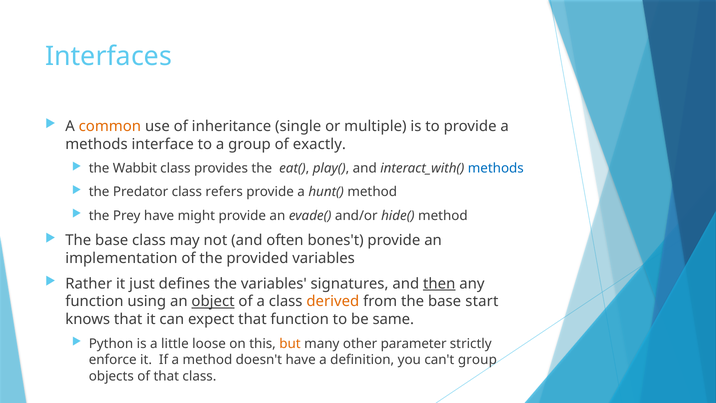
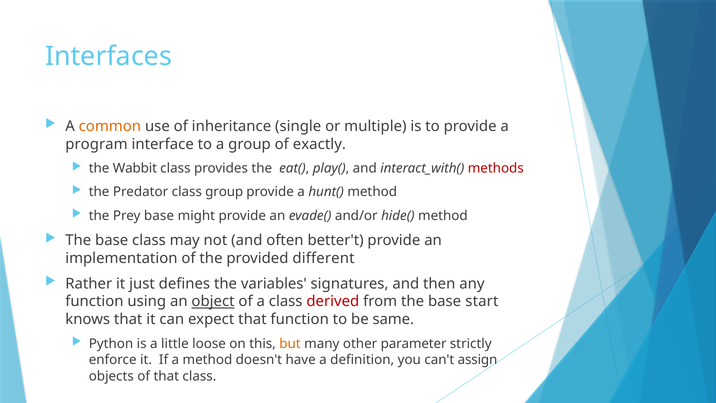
methods at (96, 144): methods -> program
methods at (496, 168) colour: blue -> red
class refers: refers -> group
Prey have: have -> base
bones't: bones't -> better't
provided variables: variables -> different
then underline: present -> none
derived colour: orange -> red
can't group: group -> assign
